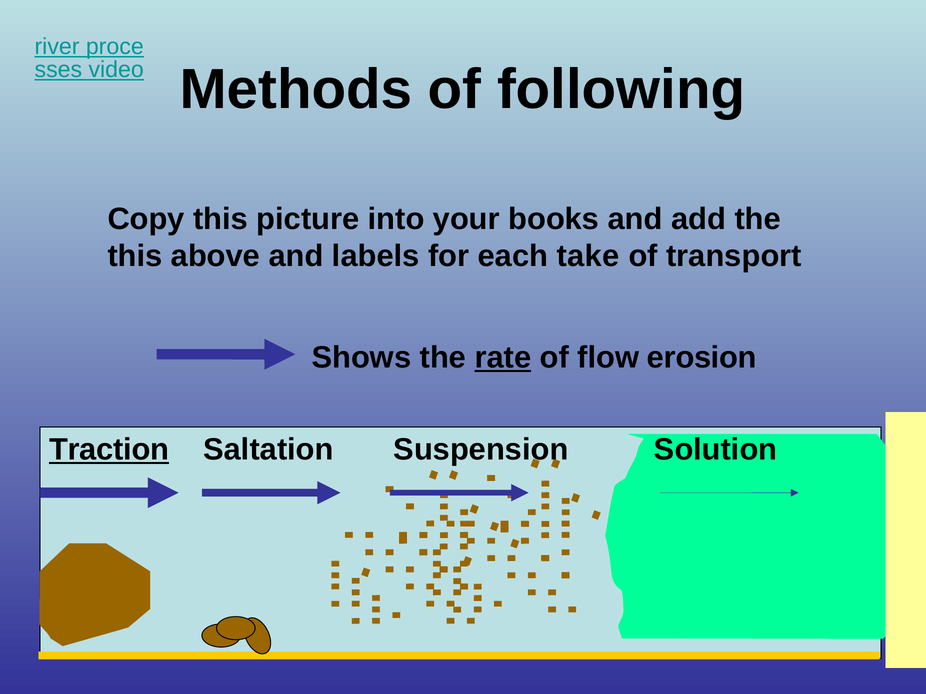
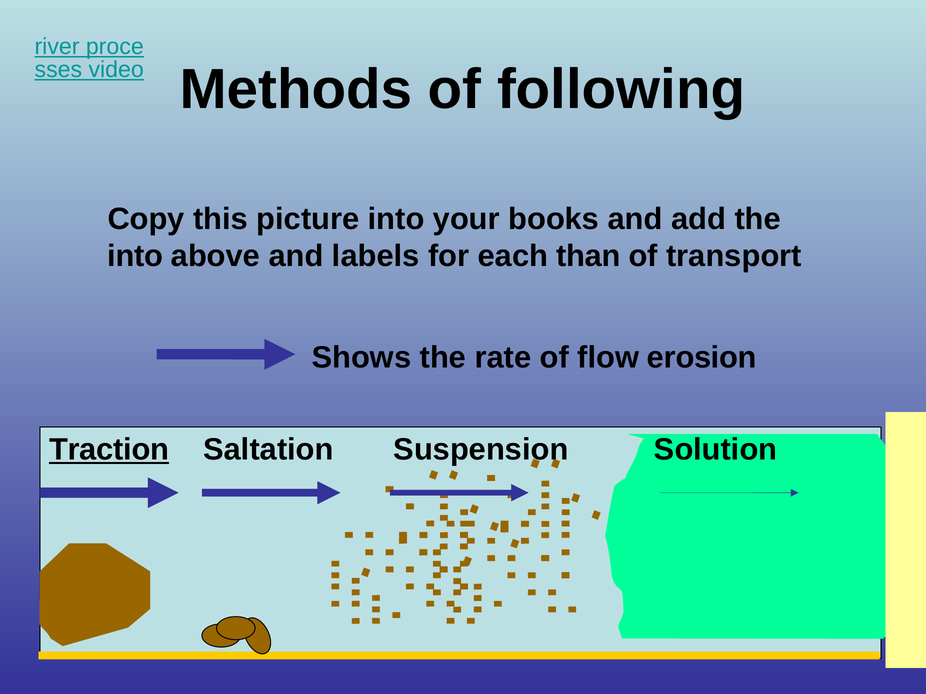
this at (135, 256): this -> into
take: take -> than
rate underline: present -> none
